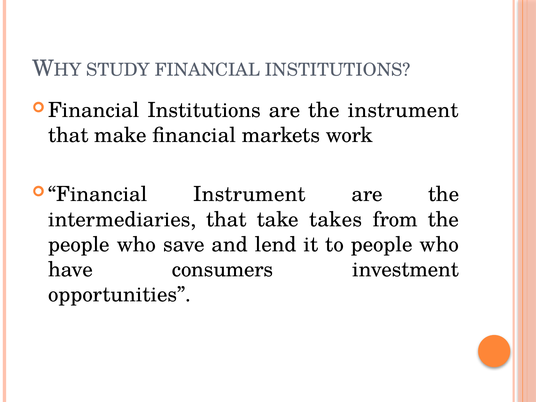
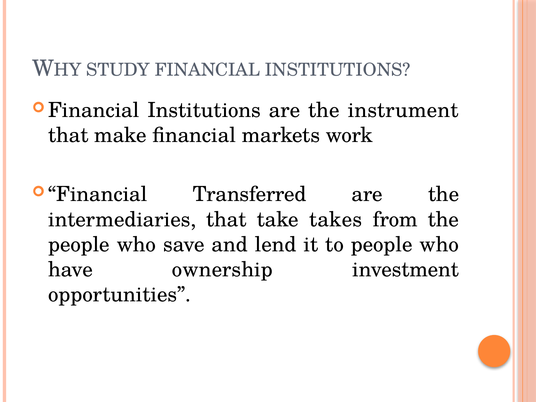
Instrument at (249, 194): Instrument -> Transferred
consumers: consumers -> ownership
